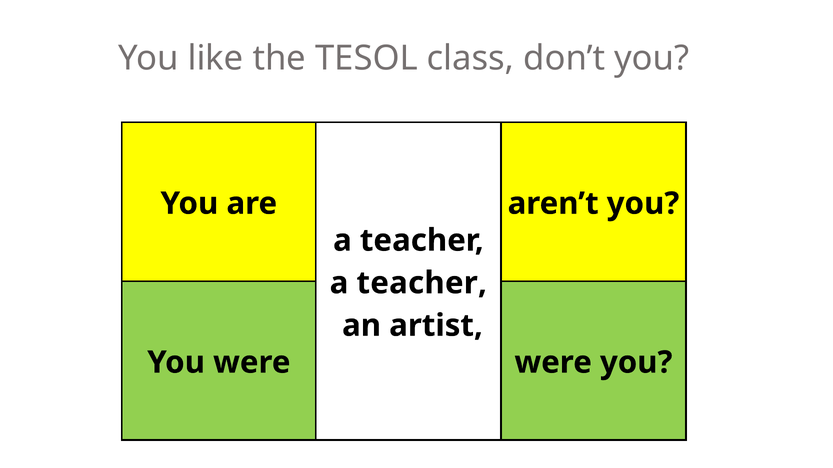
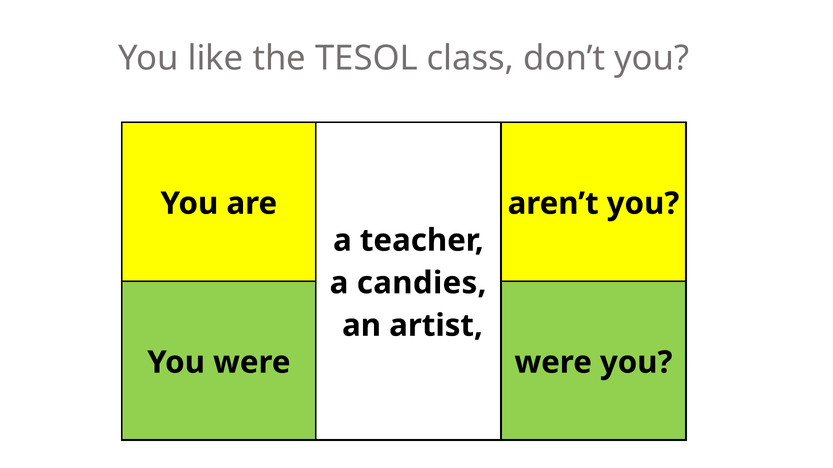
teacher at (422, 283): teacher -> candies
